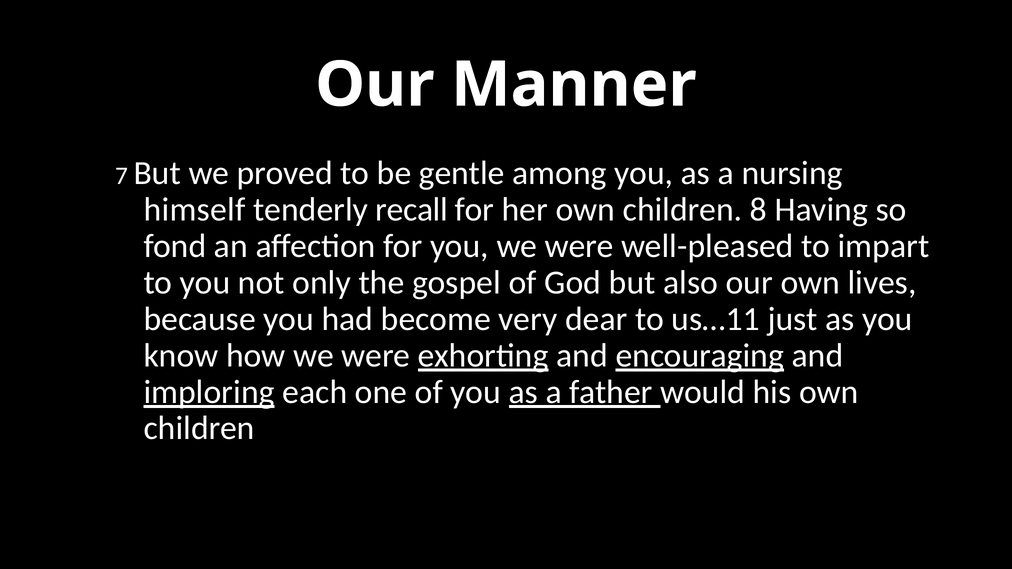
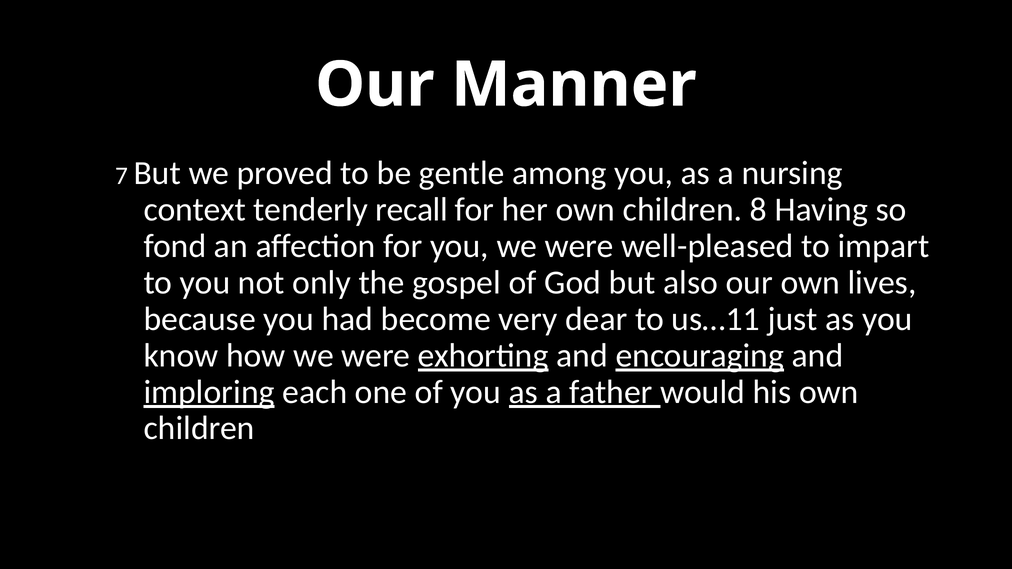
himself: himself -> context
